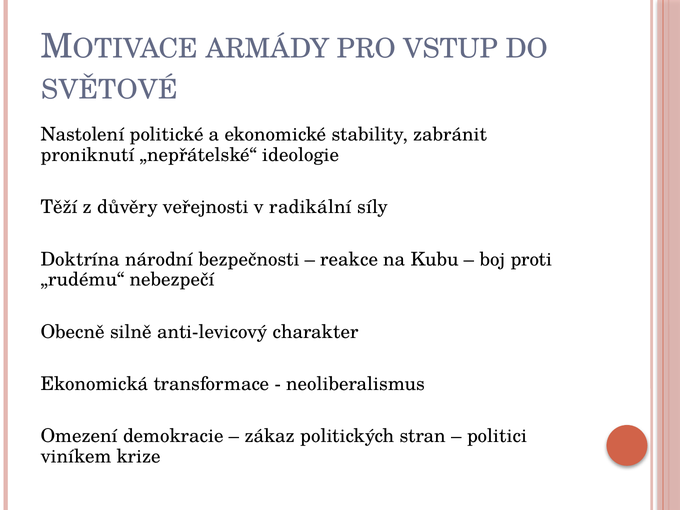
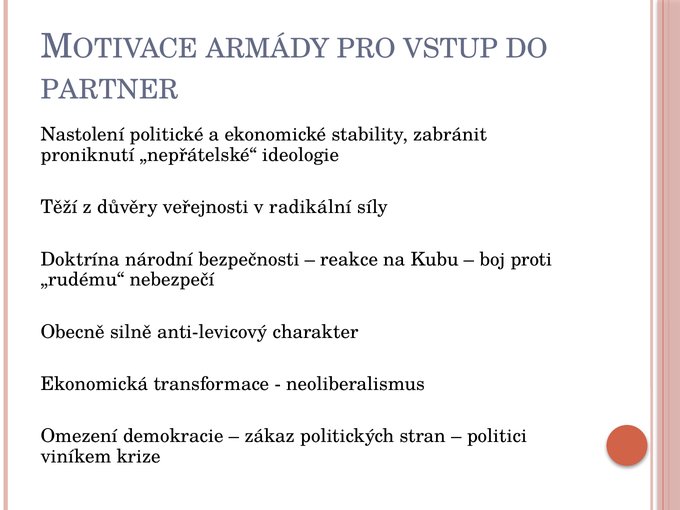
SVĚTOVÉ: SVĚTOVÉ -> PARTNER
